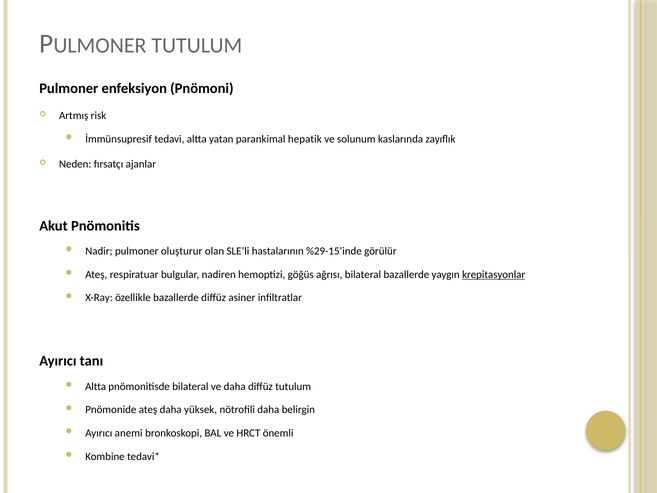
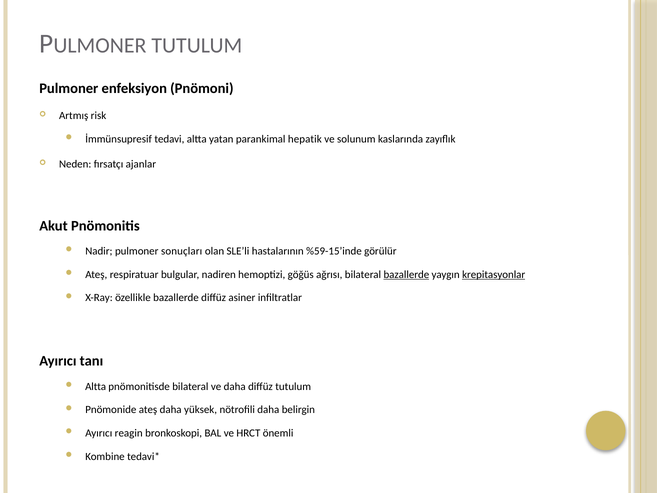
oluşturur: oluşturur -> sonuçları
%29-15’inde: %29-15’inde -> %59-15’inde
bazallerde at (406, 274) underline: none -> present
anemi: anemi -> reagin
